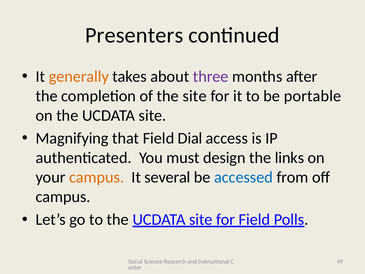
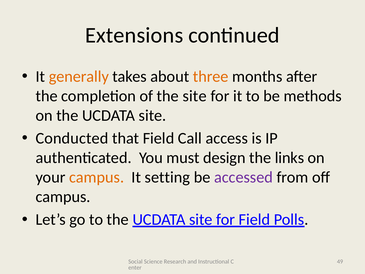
Presenters: Presenters -> Extensions
three colour: purple -> orange
portable: portable -> methods
Magnifying: Magnifying -> Conducted
Dial: Dial -> Call
several: several -> setting
accessed colour: blue -> purple
